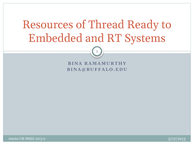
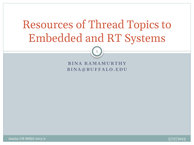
Ready: Ready -> Topics
